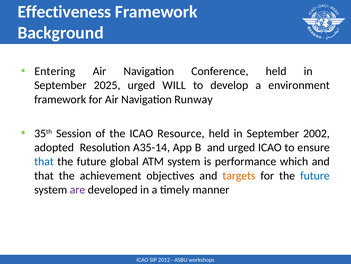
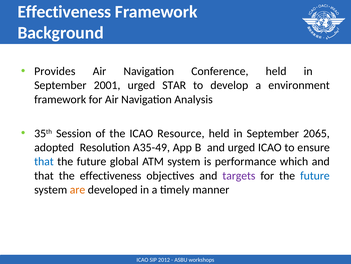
Entering: Entering -> Provides
2025: 2025 -> 2001
WILL: WILL -> STAR
Runway: Runway -> Analysis
2002: 2002 -> 2065
A35-14: A35-14 -> A35-49
the achievement: achievement -> effectiveness
targets colour: orange -> purple
are colour: purple -> orange
